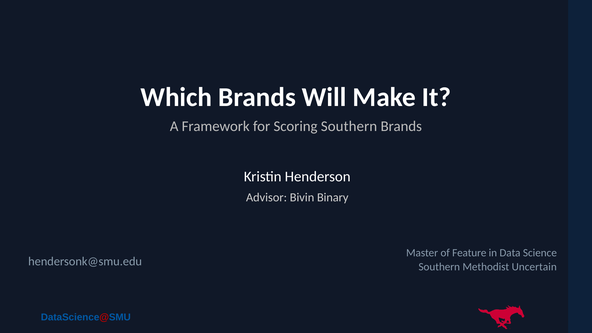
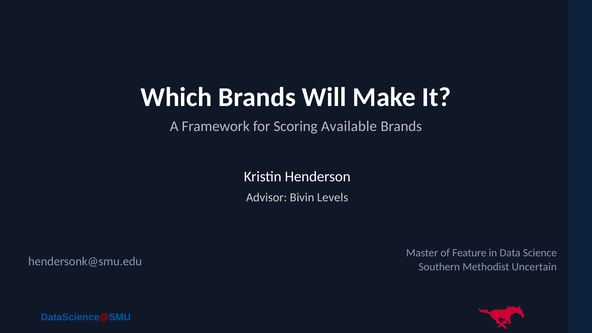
Scoring Southern: Southern -> Available
Binary: Binary -> Levels
